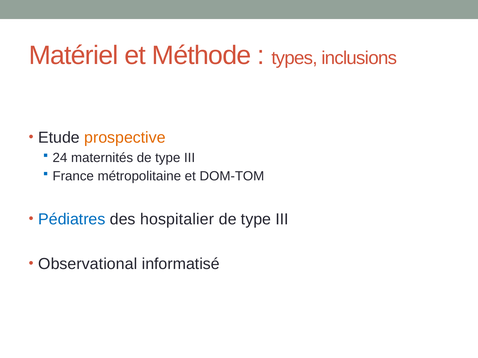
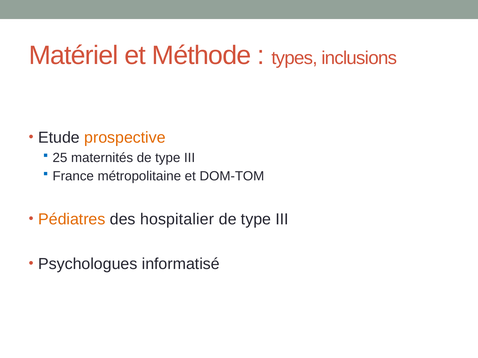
24: 24 -> 25
Pédiatres colour: blue -> orange
Observational: Observational -> Psychologues
